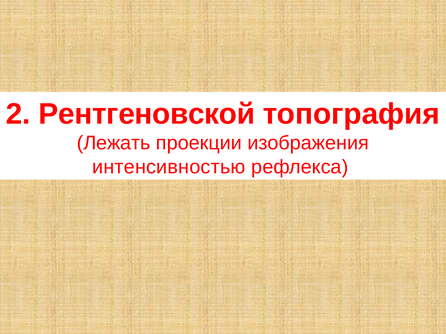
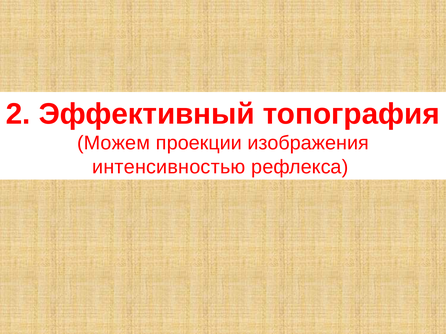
Рентгеновской: Рентгеновской -> Эффективный
Лежать: Лежать -> Можем
